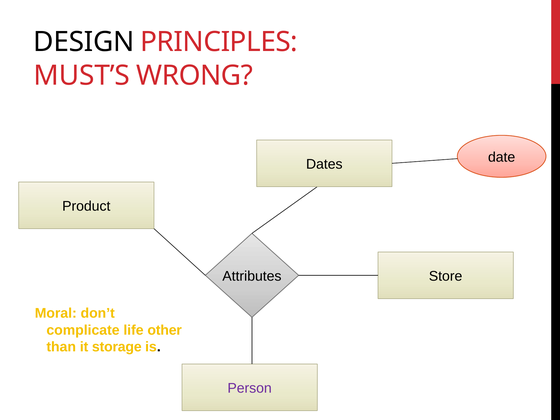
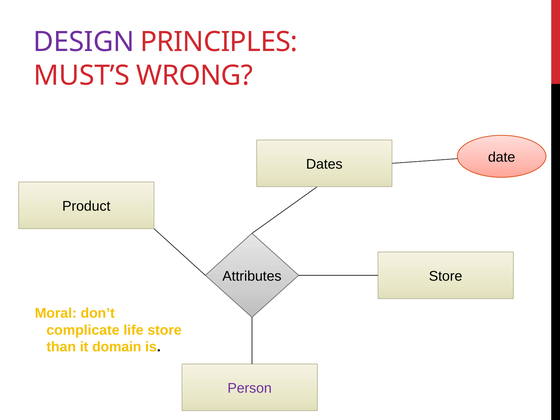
DESIGN colour: black -> purple
life other: other -> store
storage: storage -> domain
